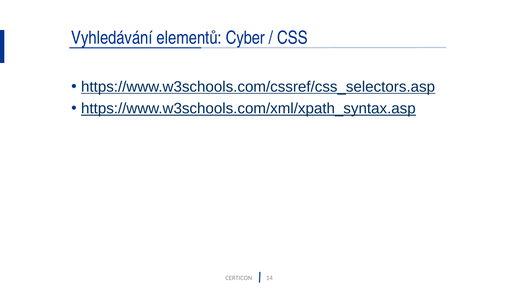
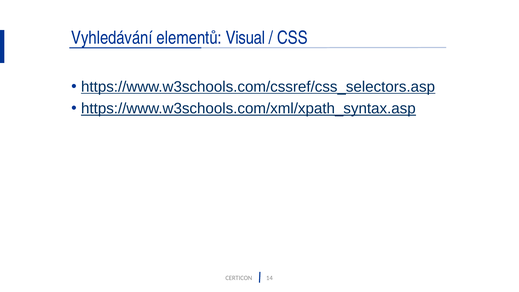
Cyber: Cyber -> Visual
